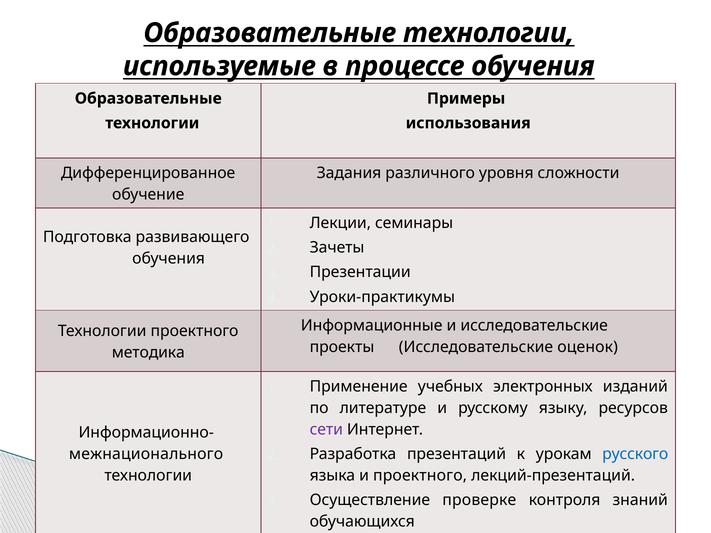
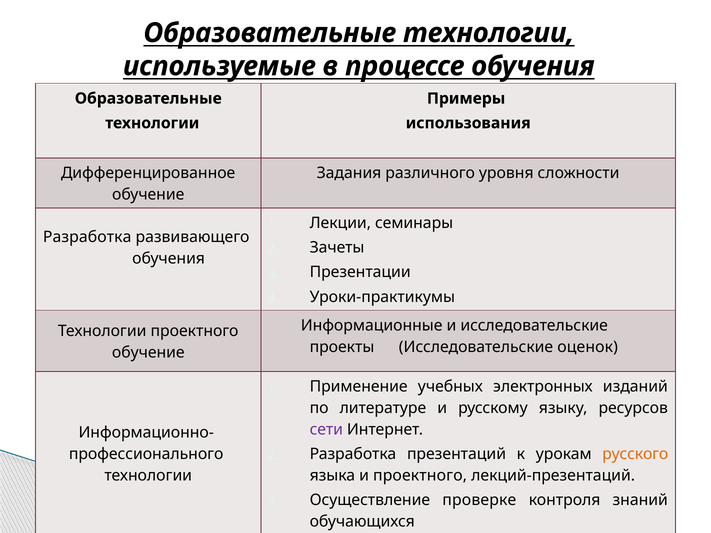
Подготовка at (87, 237): Подготовка -> Разработка
методика at (148, 353): методика -> обучение
межнационального: межнационального -> профессионального
русского colour: blue -> orange
